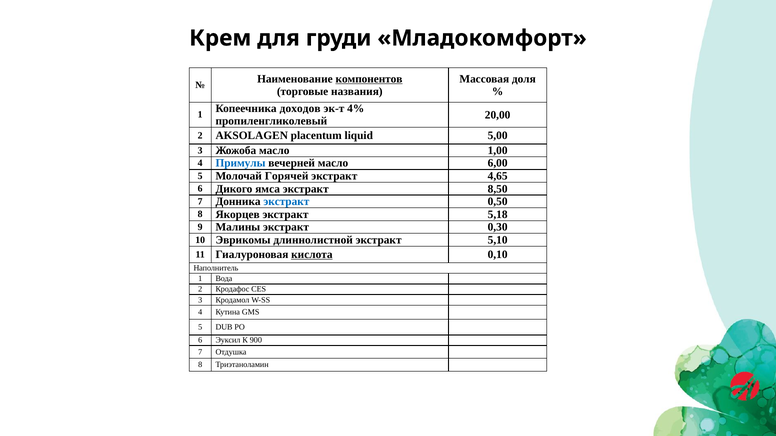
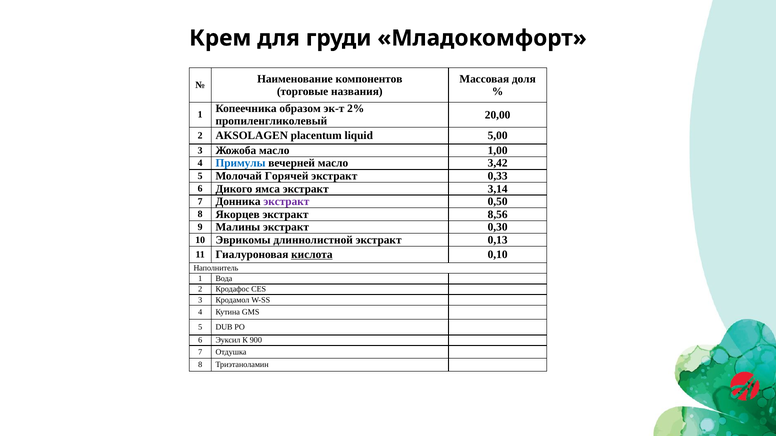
компонентов underline: present -> none
доходов: доходов -> образом
4%: 4% -> 2%
6,00: 6,00 -> 3,42
4,65: 4,65 -> 0,33
8,50: 8,50 -> 3,14
экстракт at (286, 202) colour: blue -> purple
5,18: 5,18 -> 8,56
5,10: 5,10 -> 0,13
